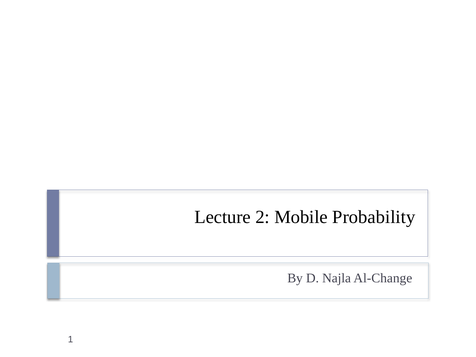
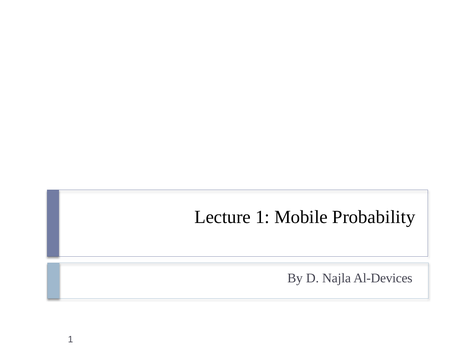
Lecture 2: 2 -> 1
Al-Change: Al-Change -> Al-Devices
